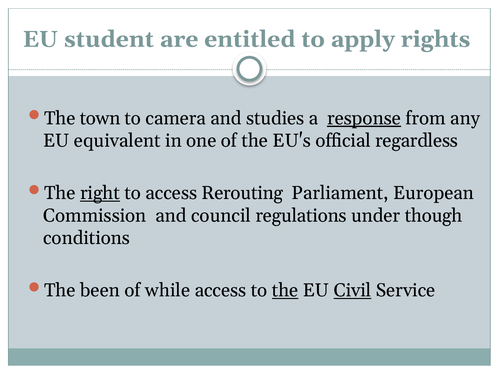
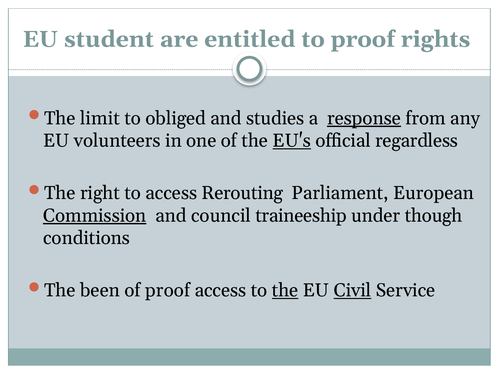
to apply: apply -> proof
town: town -> limit
camera: camera -> obliged
equivalent: equivalent -> volunteers
EU's underline: none -> present
right underline: present -> none
Commission underline: none -> present
regulations: regulations -> traineeship
of while: while -> proof
